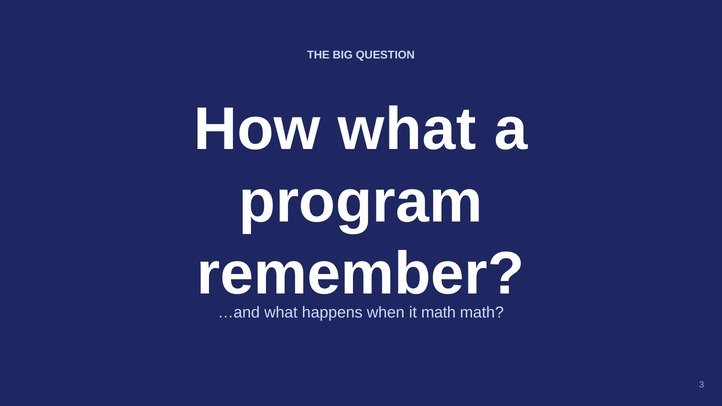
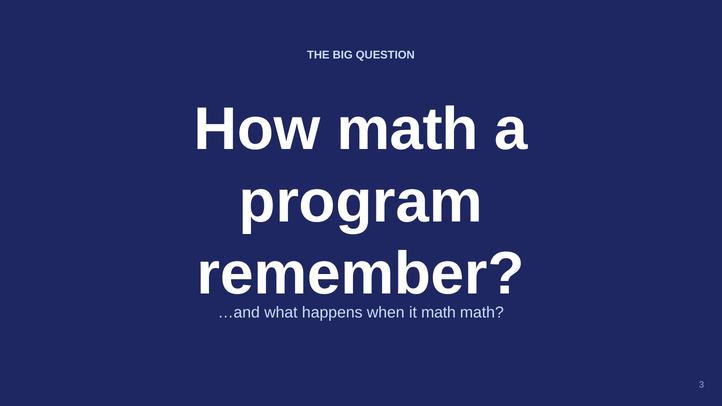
How what: what -> math
